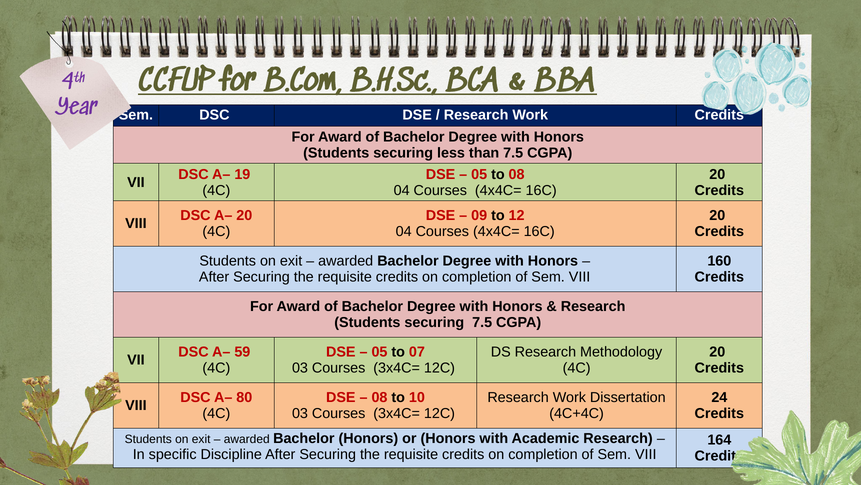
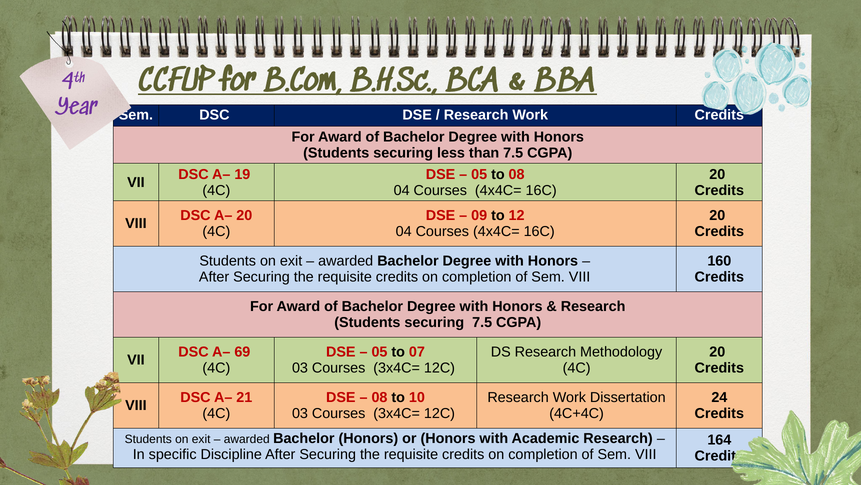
59: 59 -> 69
80: 80 -> 21
